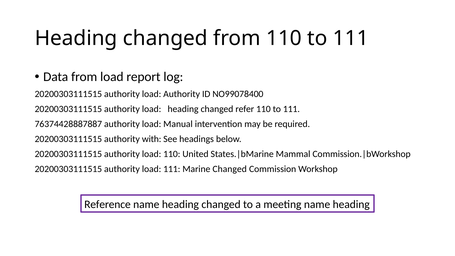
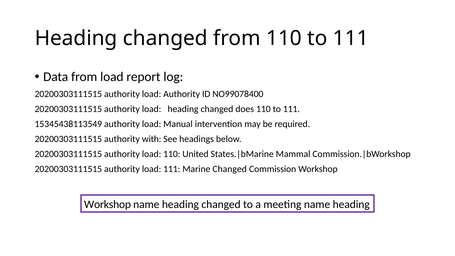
refer: refer -> does
76374428887887: 76374428887887 -> 15345438113549
Reference at (107, 204): Reference -> Workshop
